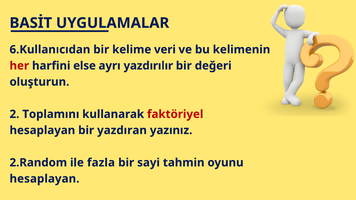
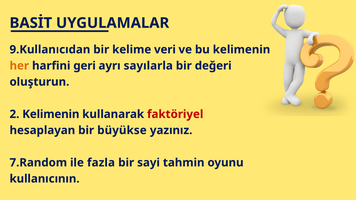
6.Kullanıcıdan: 6.Kullanıcıdan -> 9.Kullanıcıdan
her colour: red -> orange
else: else -> geri
yazdırılır: yazdırılır -> sayılarla
2 Toplamını: Toplamını -> Kelimenin
yazdıran: yazdıran -> büyükse
2.Random: 2.Random -> 7.Random
hesaplayan at (44, 179): hesaplayan -> kullanıcının
